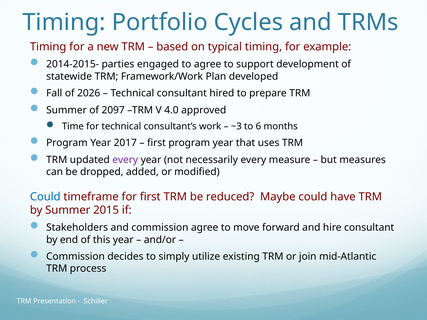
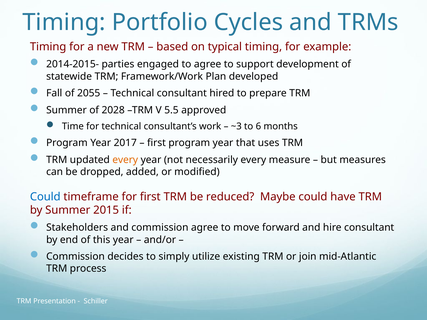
2026: 2026 -> 2055
2097: 2097 -> 2028
4.0: 4.0 -> 5.5
every at (125, 160) colour: purple -> orange
